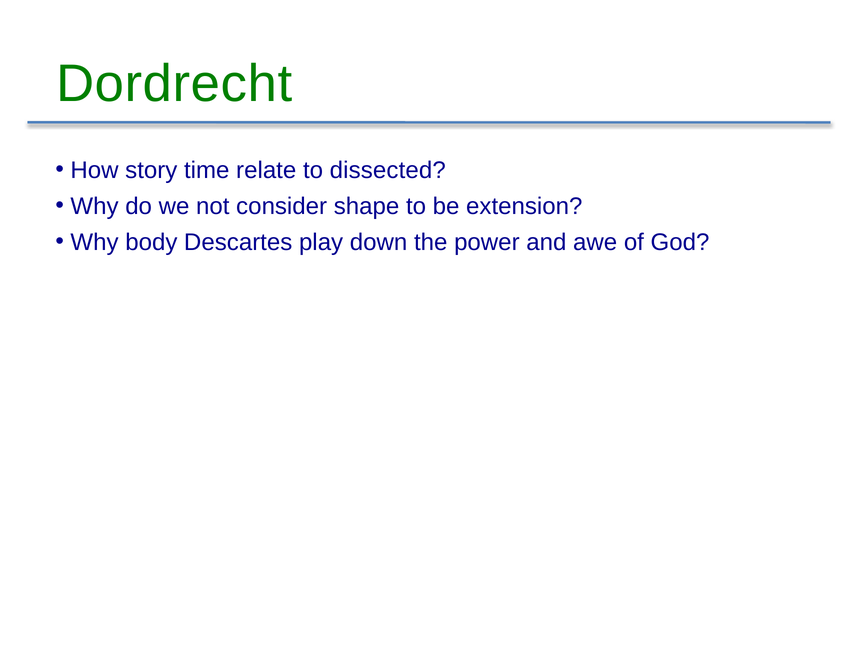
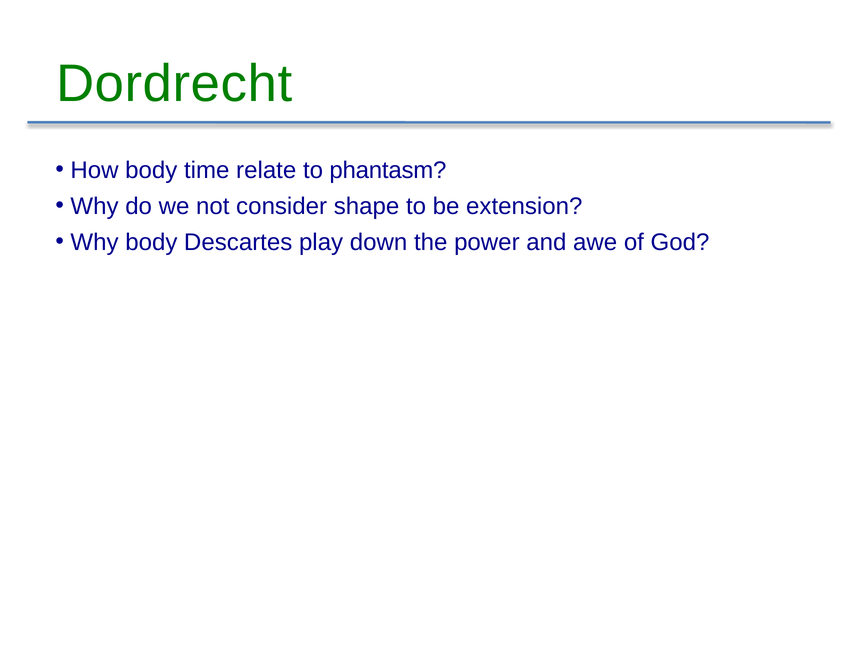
How story: story -> body
dissected: dissected -> phantasm
